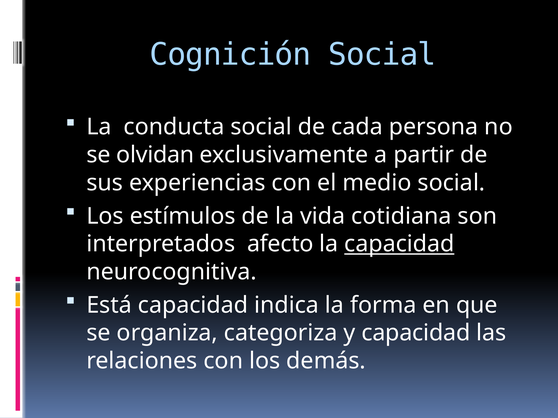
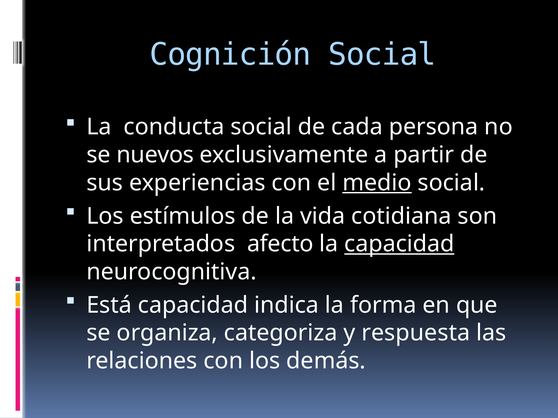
olvidan: olvidan -> nuevos
medio underline: none -> present
y capacidad: capacidad -> respuesta
